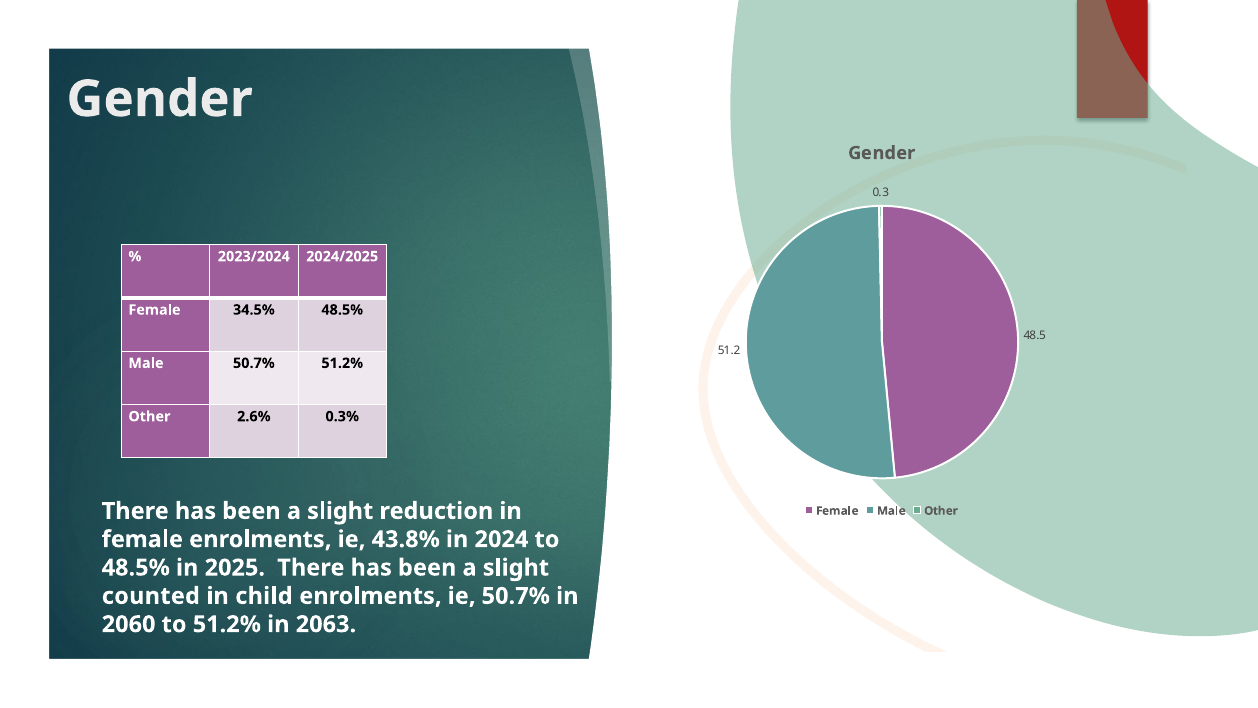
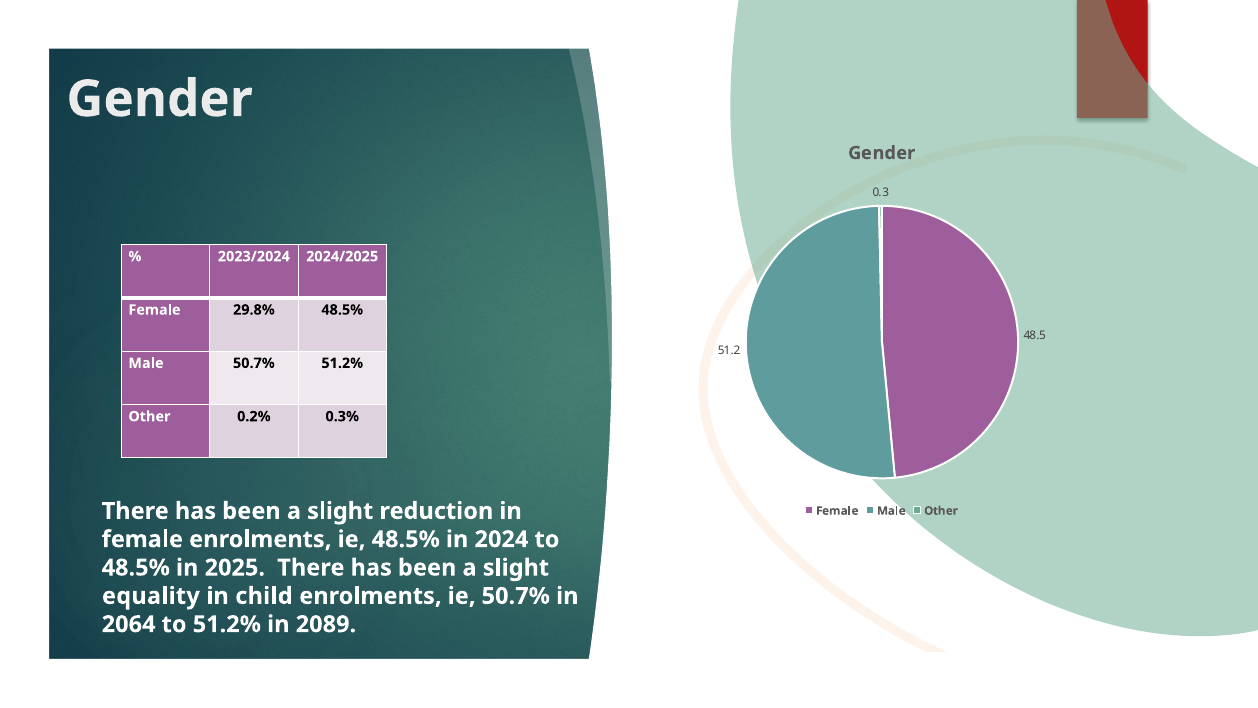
34.5%: 34.5% -> 29.8%
2.6%: 2.6% -> 0.2%
ie 43.8%: 43.8% -> 48.5%
counted: counted -> equality
2060: 2060 -> 2064
2063: 2063 -> 2089
